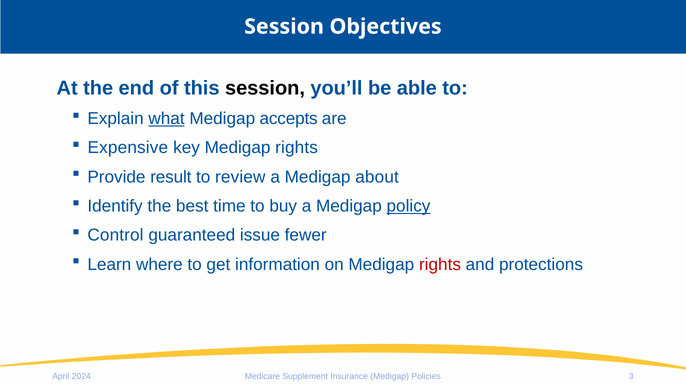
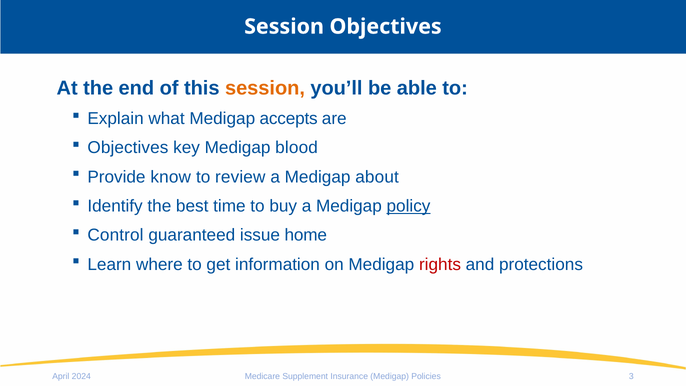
session at (265, 88) colour: black -> orange
what underline: present -> none
Expensive at (128, 148): Expensive -> Objectives
key Medigap rights: rights -> blood
result: result -> know
fewer: fewer -> home
